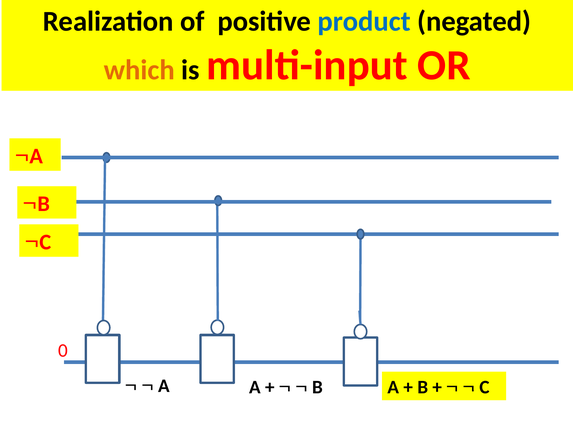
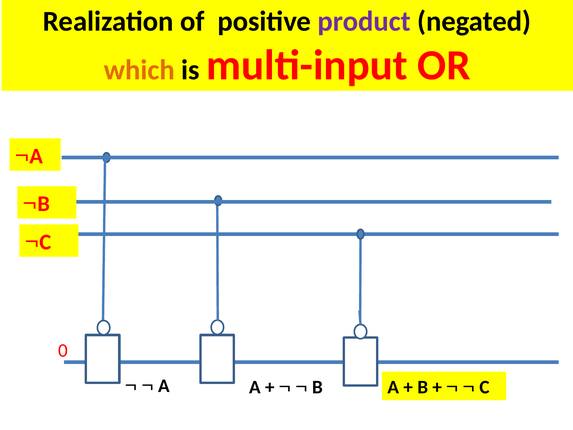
product colour: blue -> purple
